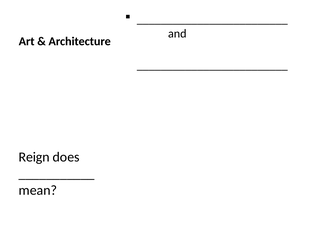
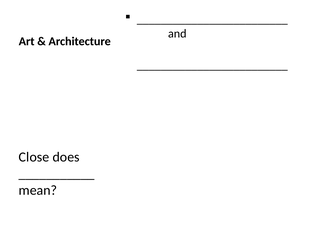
Reign: Reign -> Close
